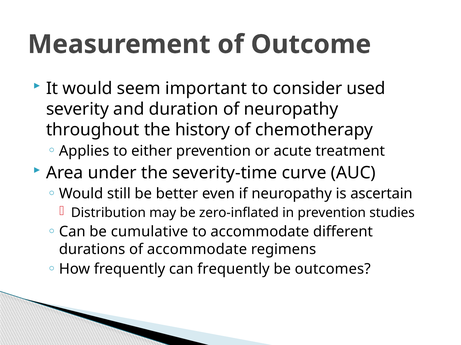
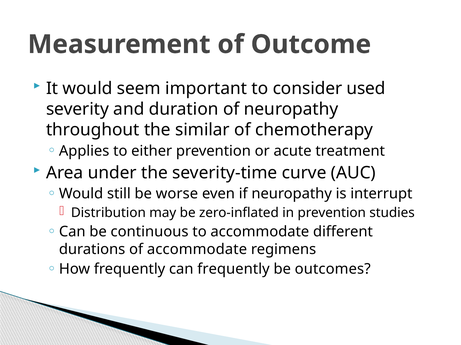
history: history -> similar
better: better -> worse
ascertain: ascertain -> interrupt
cumulative: cumulative -> continuous
